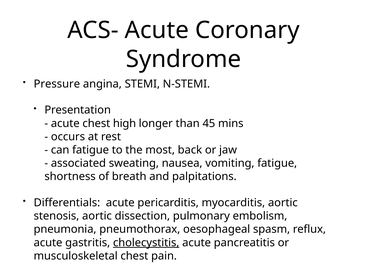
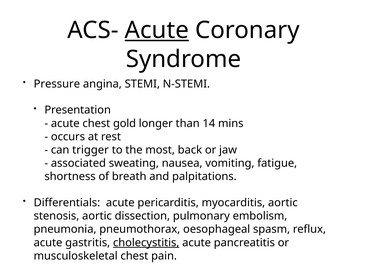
Acute at (157, 30) underline: none -> present
high: high -> gold
45: 45 -> 14
can fatigue: fatigue -> trigger
